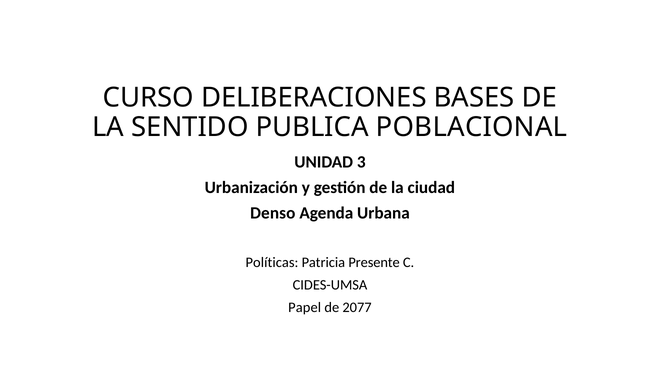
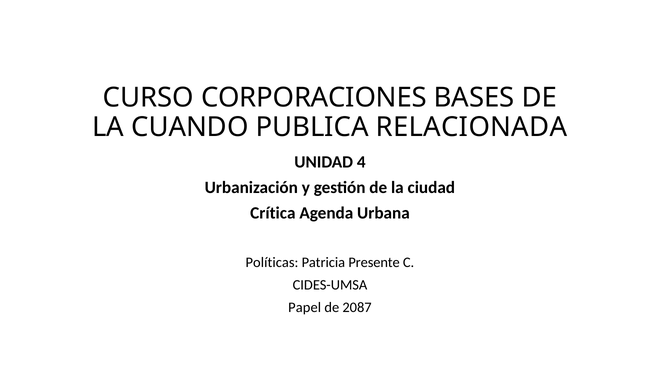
DELIBERACIONES: DELIBERACIONES -> CORPORACIONES
SENTIDO: SENTIDO -> CUANDO
POBLACIONAL: POBLACIONAL -> RELACIONADA
3: 3 -> 4
Denso: Denso -> Crítica
2077: 2077 -> 2087
